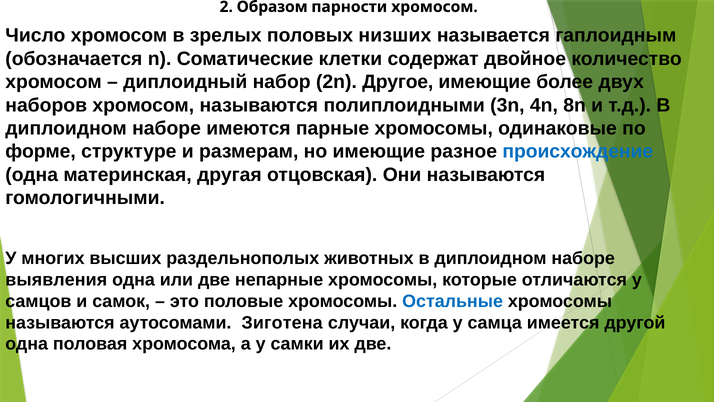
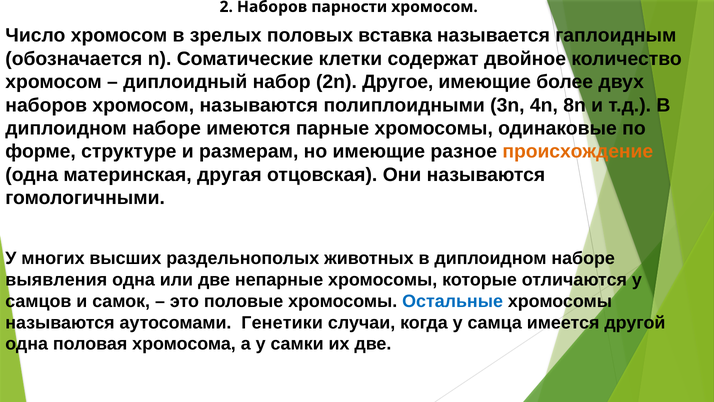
2 Образом: Образом -> Наборов
низших: низших -> вставка
происхождение colour: blue -> orange
Зиготена: Зиготена -> Генетики
